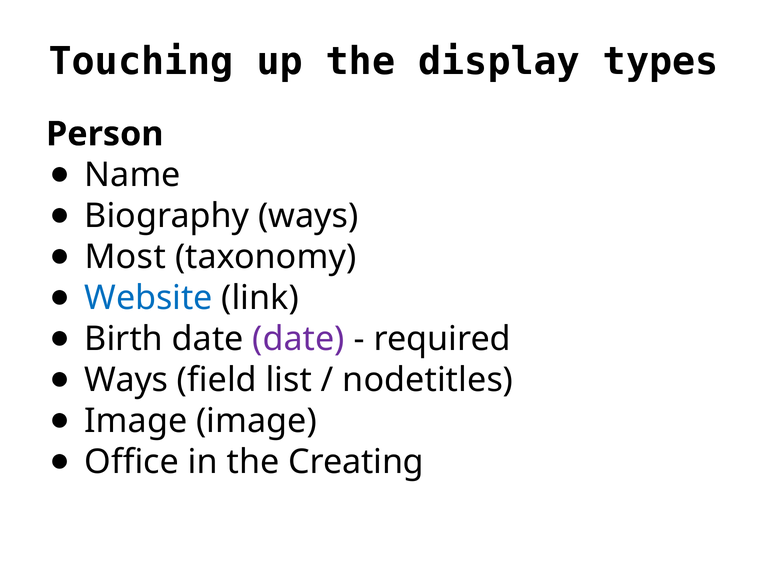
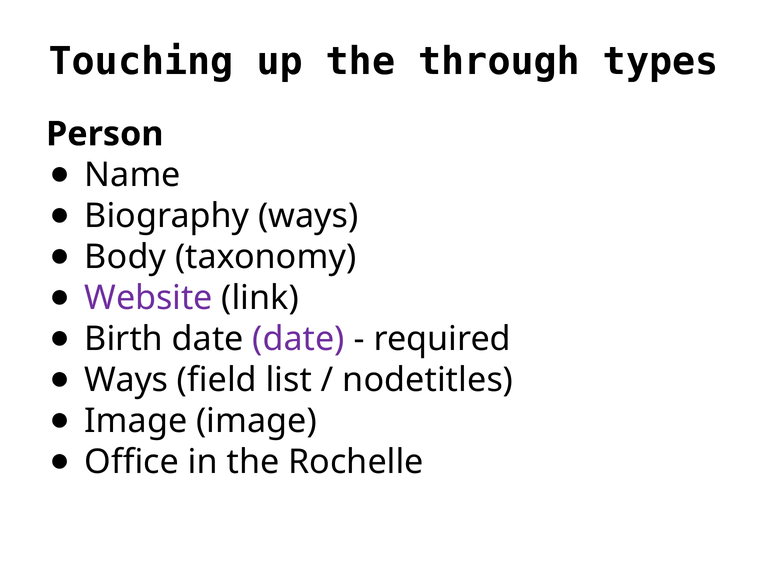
display: display -> through
Most: Most -> Body
Website colour: blue -> purple
Creating: Creating -> Rochelle
